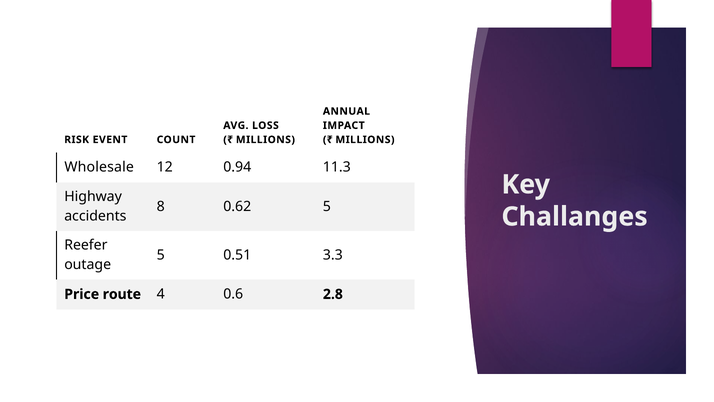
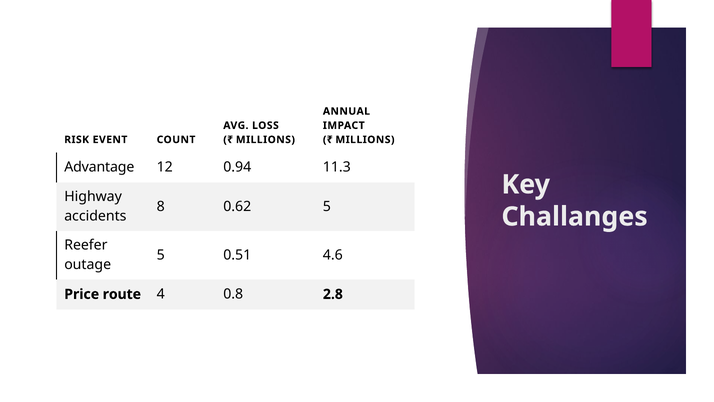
Wholesale: Wholesale -> Advantage
3.3: 3.3 -> 4.6
0.6: 0.6 -> 0.8
